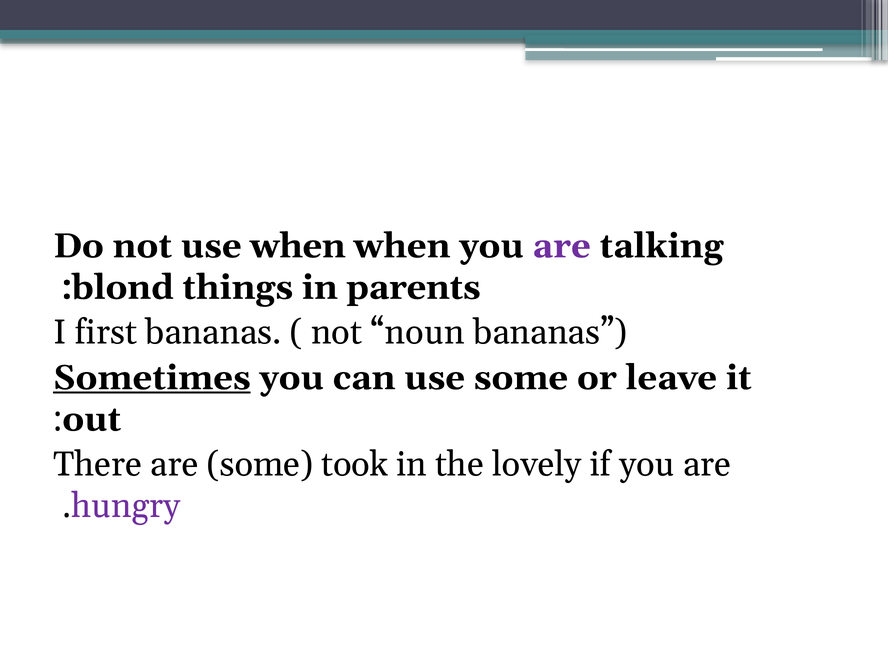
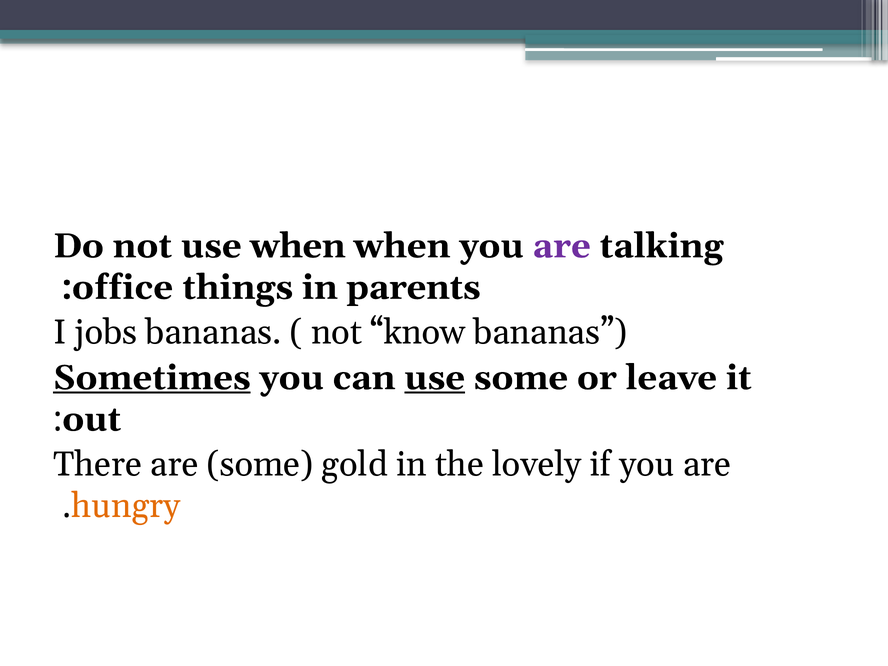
blond: blond -> office
first: first -> jobs
noun: noun -> know
use at (435, 378) underline: none -> present
took: took -> gold
hungry colour: purple -> orange
